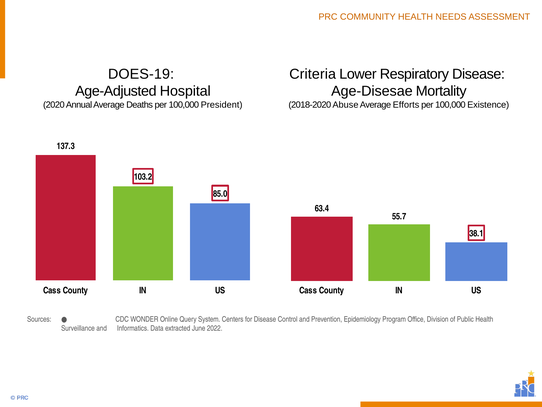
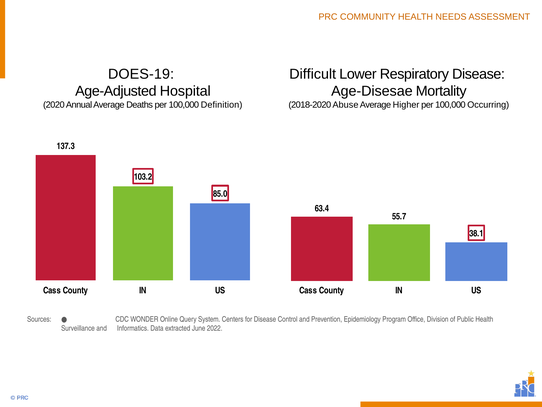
Criteria: Criteria -> Difficult
President: President -> Definition
Efforts: Efforts -> Higher
Existence: Existence -> Occurring
